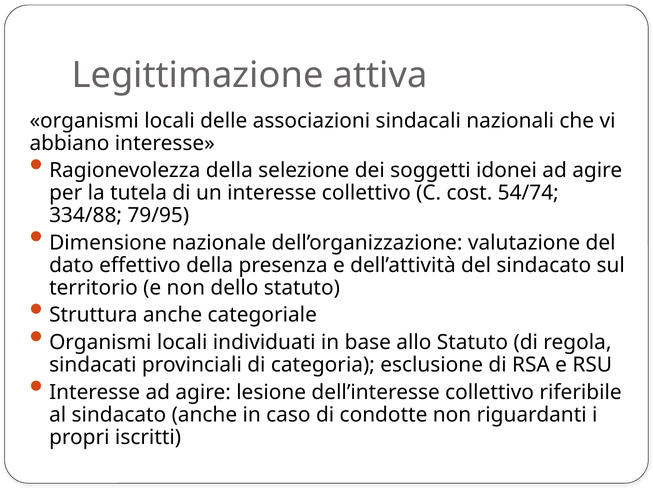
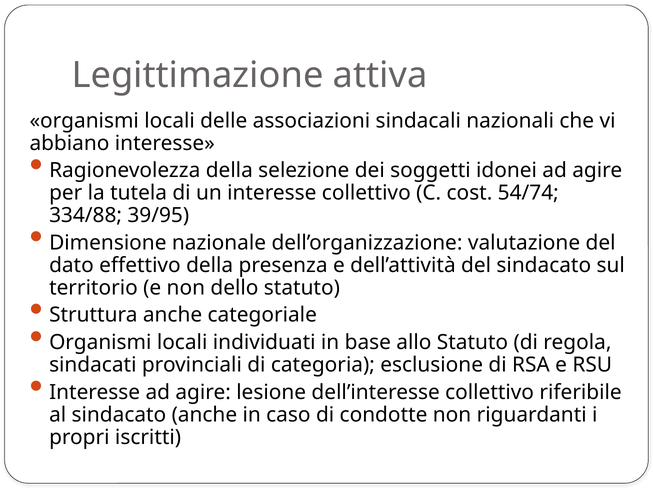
79/95: 79/95 -> 39/95
